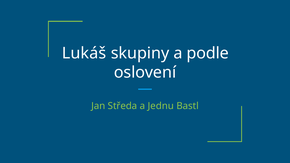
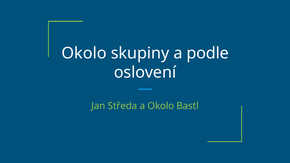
Lukáš at (84, 53): Lukáš -> Okolo
a Jednu: Jednu -> Okolo
